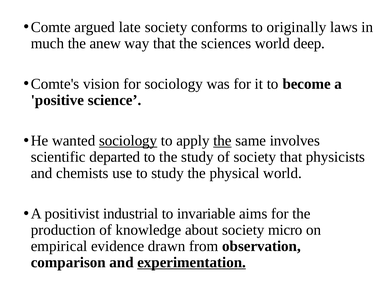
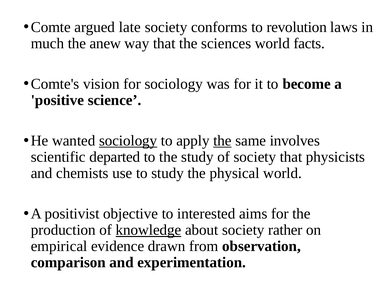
originally: originally -> revolution
deep: deep -> facts
industrial: industrial -> objective
invariable: invariable -> interested
knowledge underline: none -> present
micro: micro -> rather
experimentation underline: present -> none
